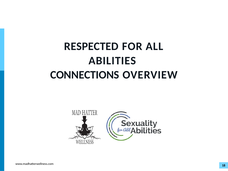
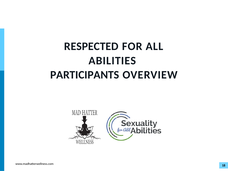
CONNECTIONS: CONNECTIONS -> PARTICIPANTS
